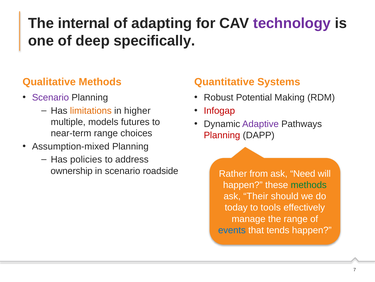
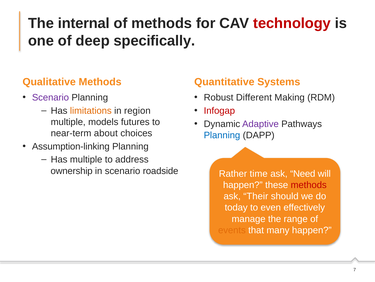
of adapting: adapting -> methods
technology colour: purple -> red
Potential: Potential -> Different
higher: higher -> region
near-term range: range -> about
Planning at (222, 135) colour: red -> blue
Assumption-mixed: Assumption-mixed -> Assumption-linking
Has policies: policies -> multiple
from: from -> time
methods at (309, 185) colour: green -> red
tools: tools -> even
events colour: blue -> orange
tends: tends -> many
